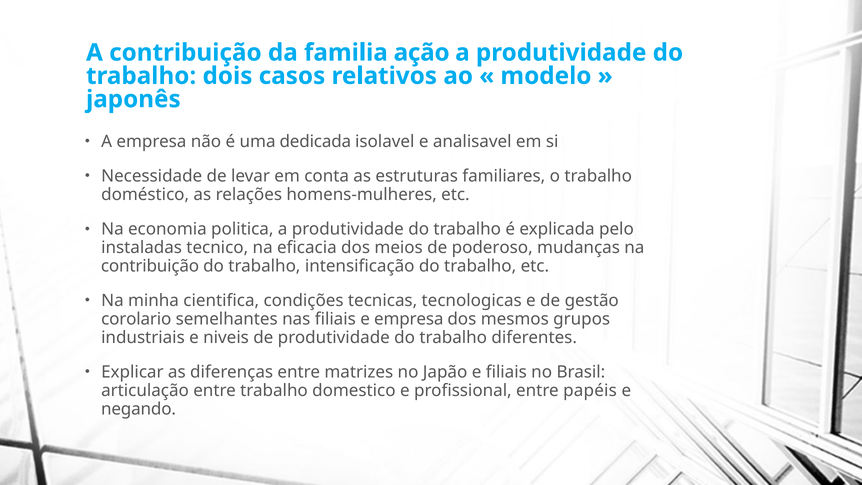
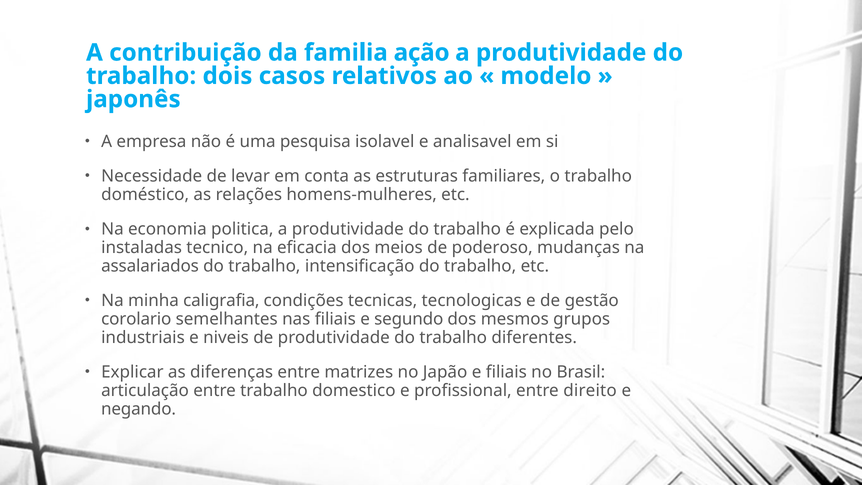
dedicada: dedicada -> pesquisa
contribuição at (150, 266): contribuição -> assalariados
cientifica: cientifica -> caligrafia
e empresa: empresa -> segundo
papéis: papéis -> direito
